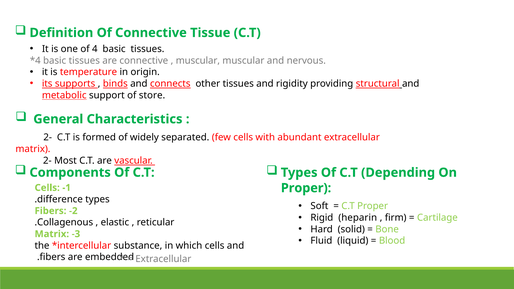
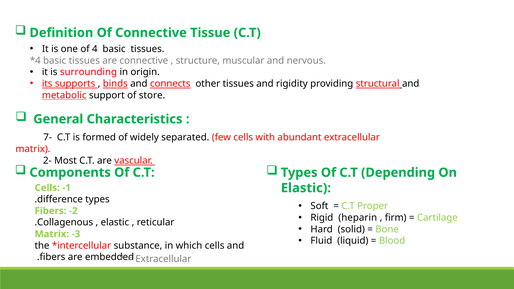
muscular at (198, 61): muscular -> structure
temperature: temperature -> surrounding
2- at (48, 137): 2- -> 7-
Proper at (306, 188): Proper -> Elastic
